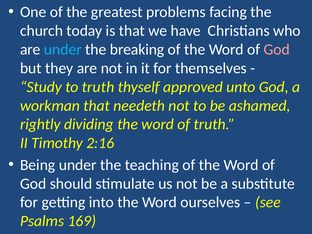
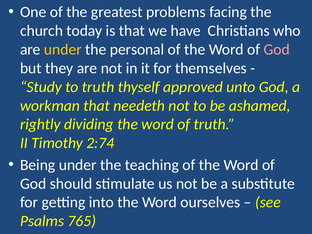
under at (63, 49) colour: light blue -> yellow
breaking: breaking -> personal
2:16: 2:16 -> 2:74
169: 169 -> 765
